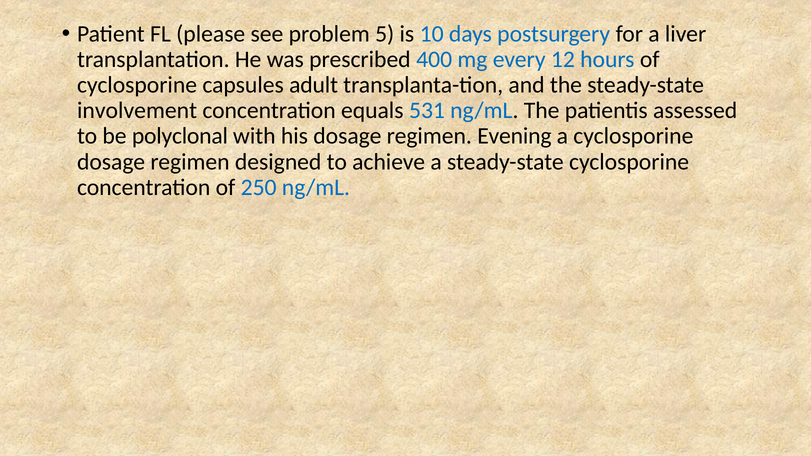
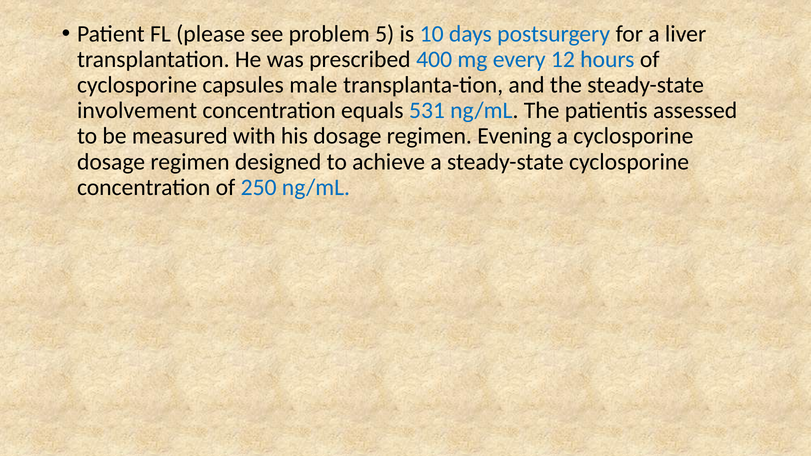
adult: adult -> male
polyclonal: polyclonal -> measured
